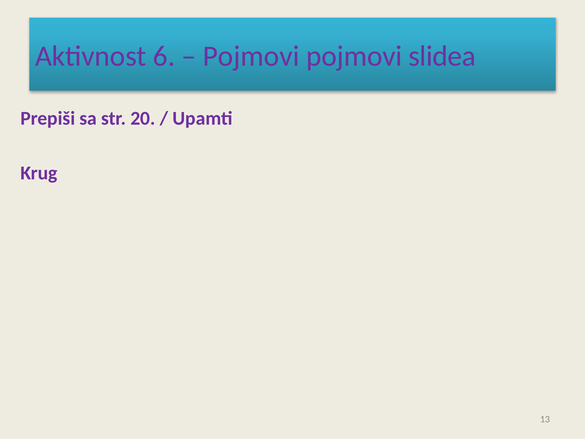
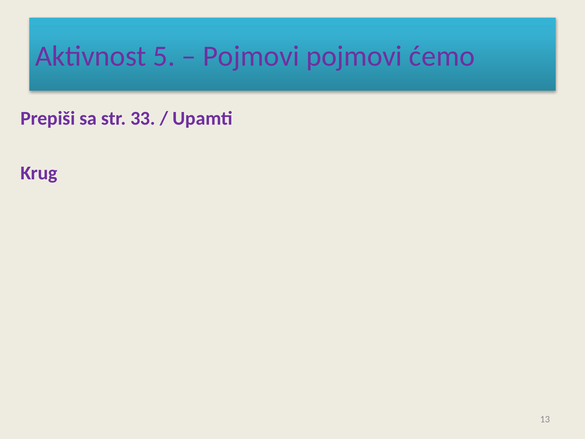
6: 6 -> 5
slidea: slidea -> ćemo
20: 20 -> 33
